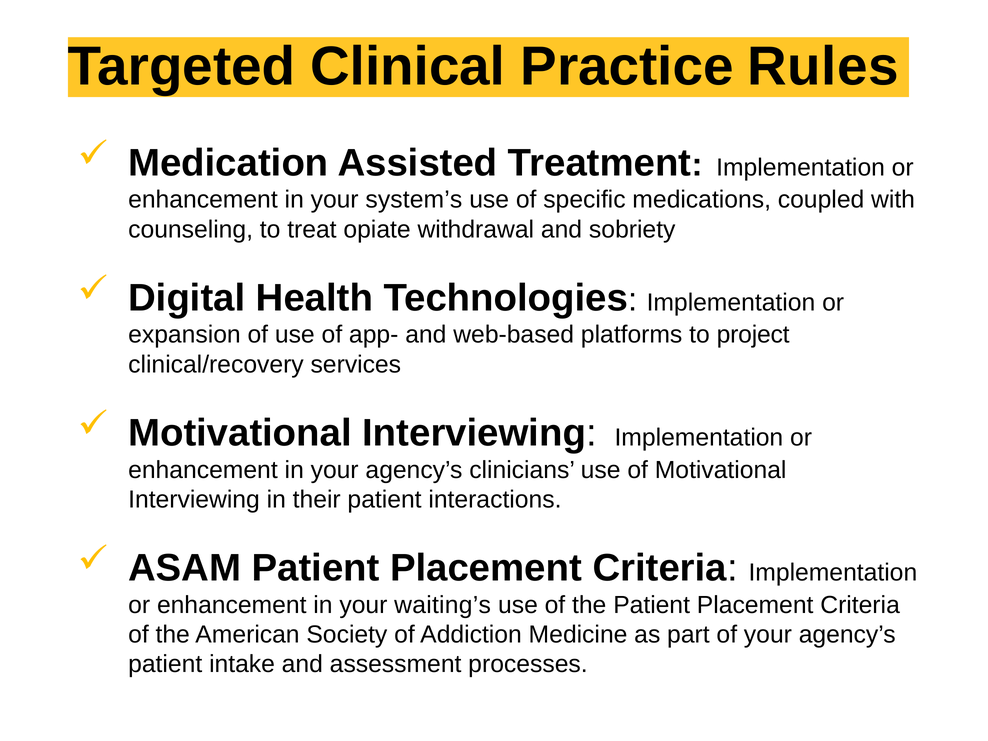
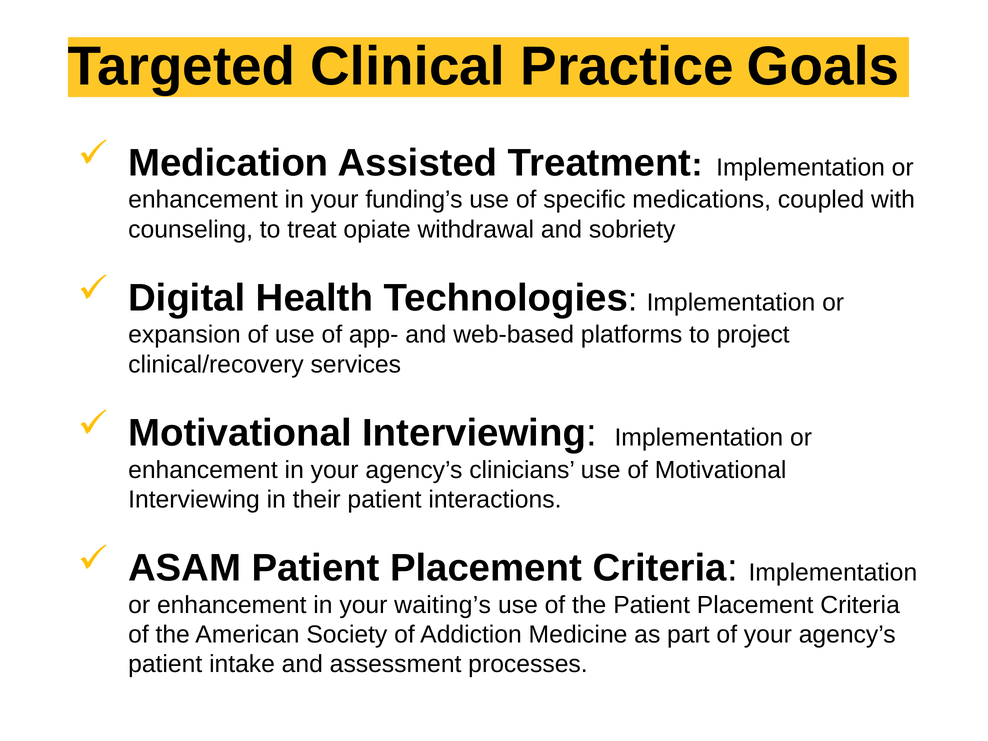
Rules: Rules -> Goals
system’s: system’s -> funding’s
